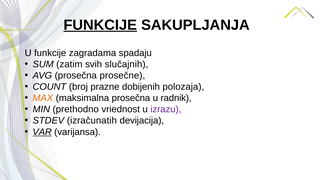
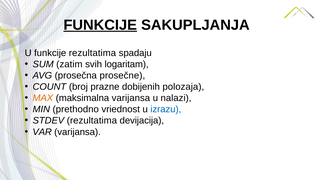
funkcije zagradama: zagradama -> rezultatima
slučajnih: slučajnih -> logaritam
maksimalna prosečna: prosečna -> varijansa
radnik: radnik -> nalazi
izrazu colour: purple -> blue
STDEV izračunatih: izračunatih -> rezultatima
VAR underline: present -> none
